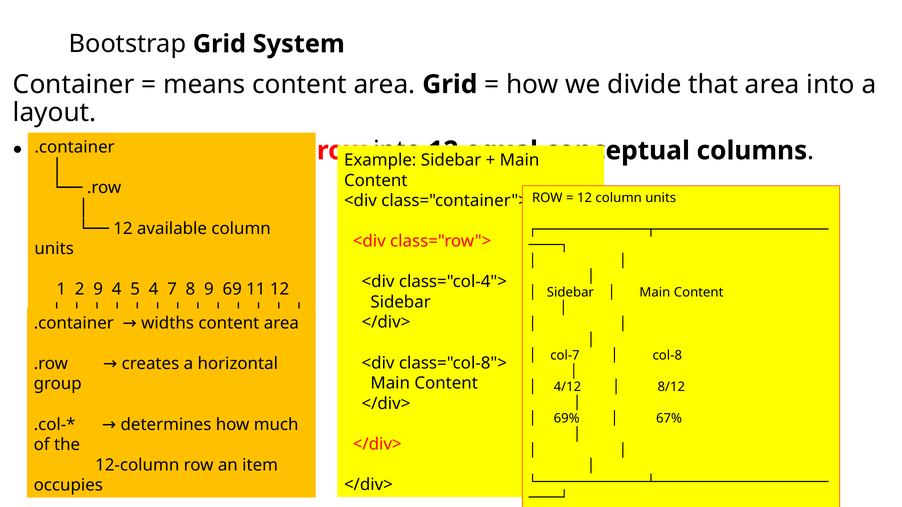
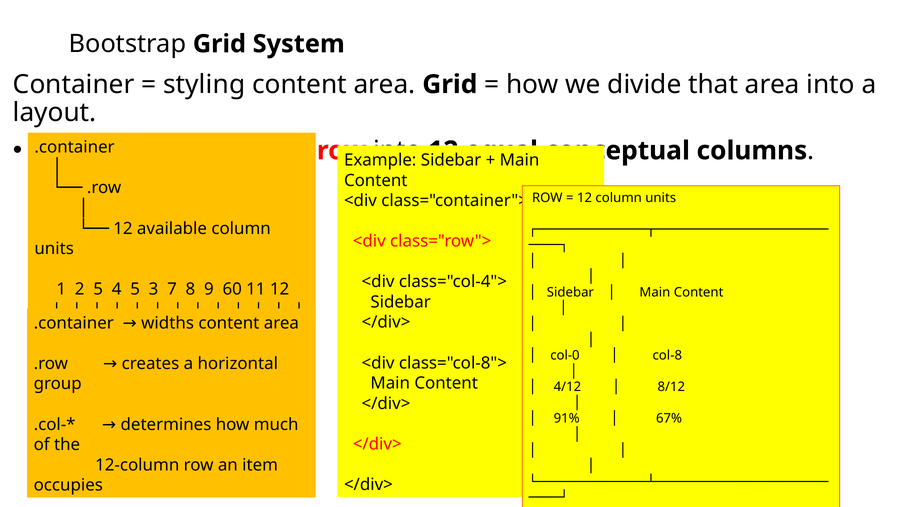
means: means -> styling
2 9: 9 -> 5
5 4: 4 -> 3
69: 69 -> 60
col-7: col-7 -> col-0
69%: 69% -> 91%
